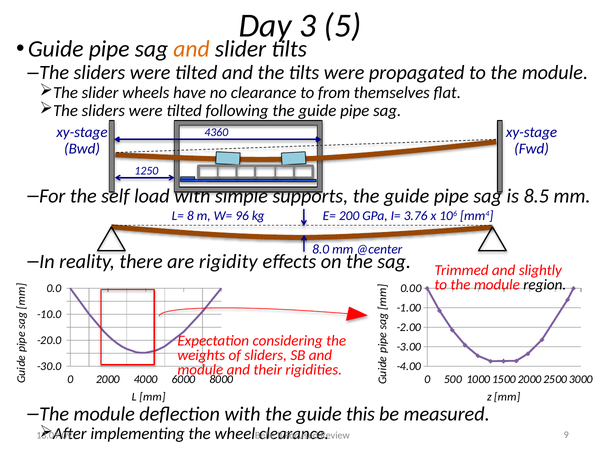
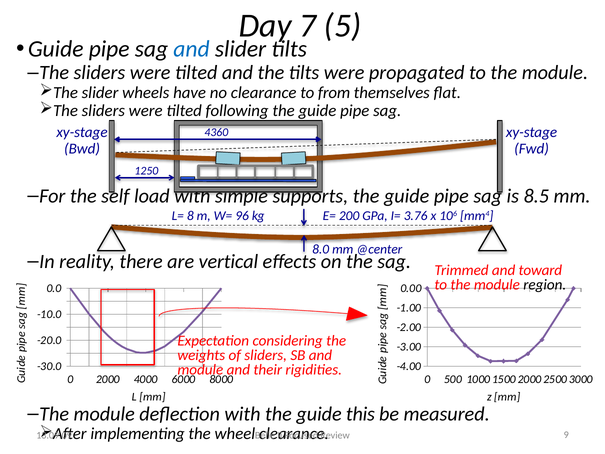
3: 3 -> 7
and at (191, 49) colour: orange -> blue
rigidity: rigidity -> vertical
slightly: slightly -> toward
